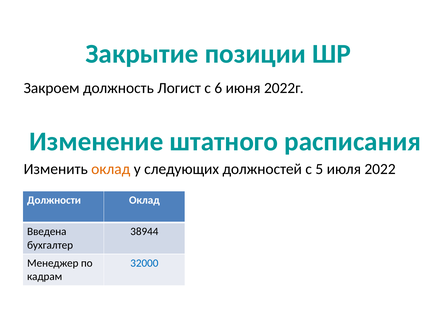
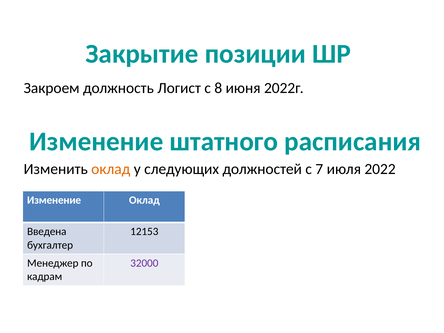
6: 6 -> 8
5: 5 -> 7
Должности at (54, 200): Должности -> Изменение
38944: 38944 -> 12153
32000 colour: blue -> purple
